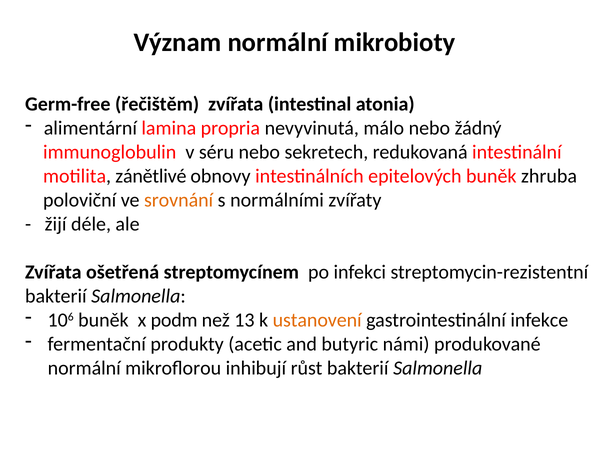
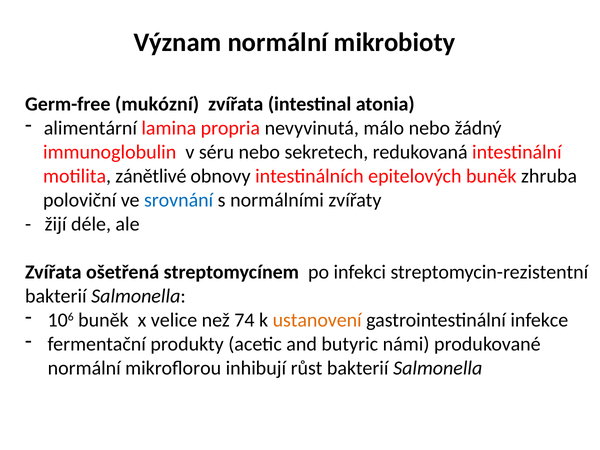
řečištěm: řečištěm -> mukózní
srovnání colour: orange -> blue
podm: podm -> velice
13: 13 -> 74
